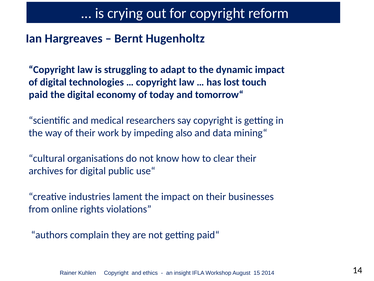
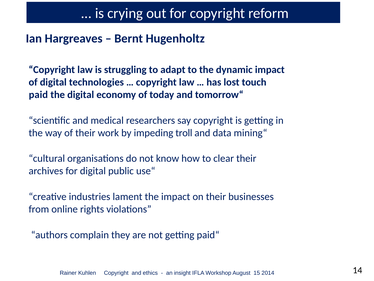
also: also -> troll
